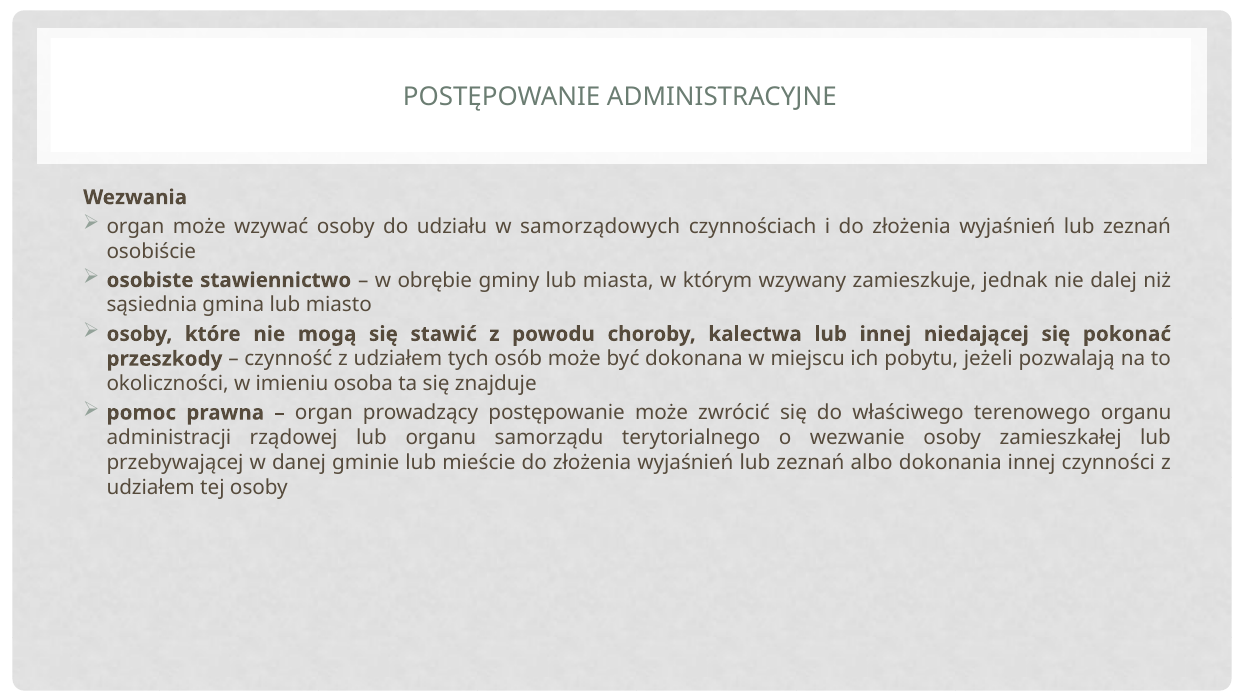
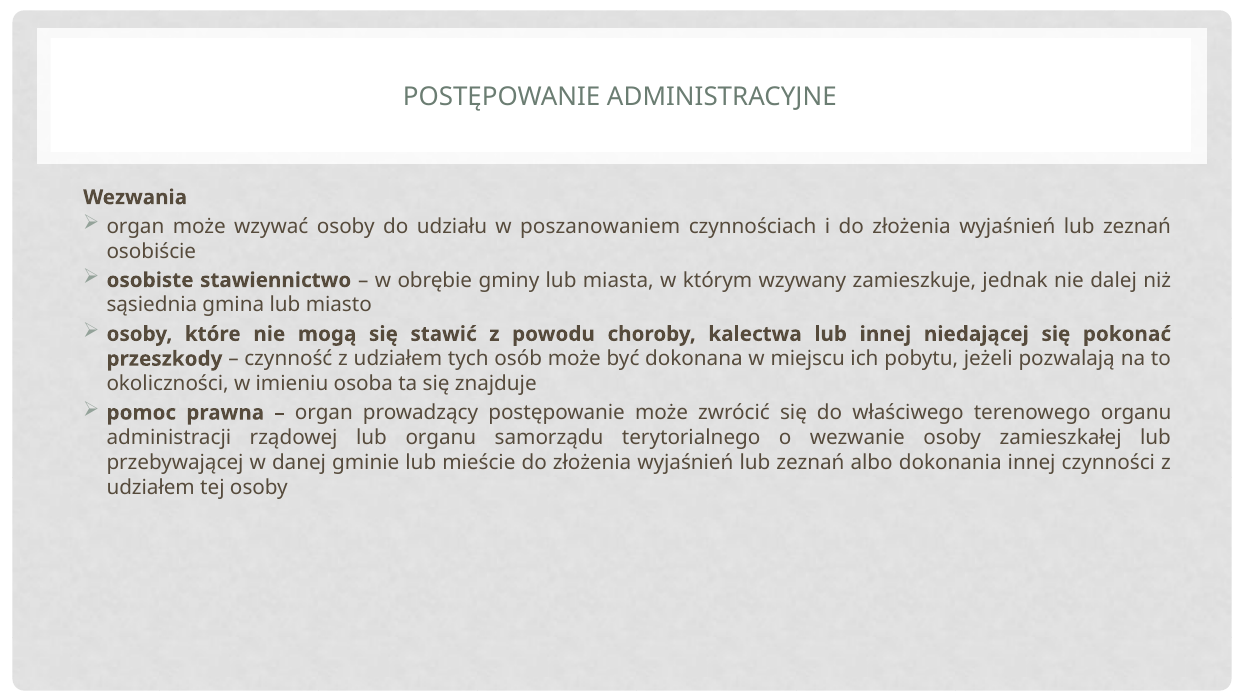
samorządowych: samorządowych -> poszanowaniem
